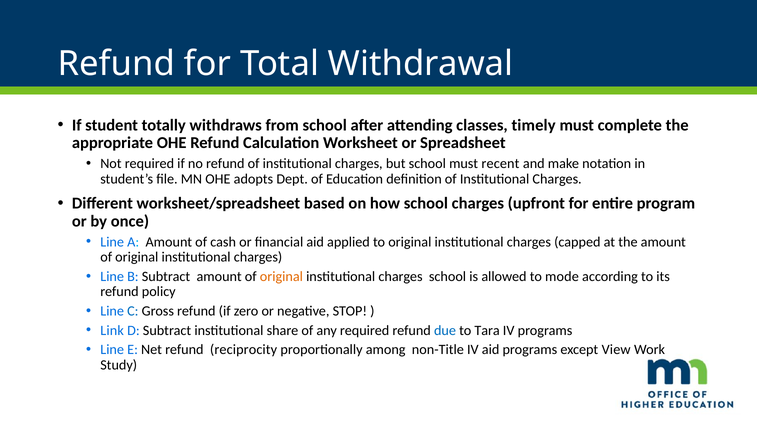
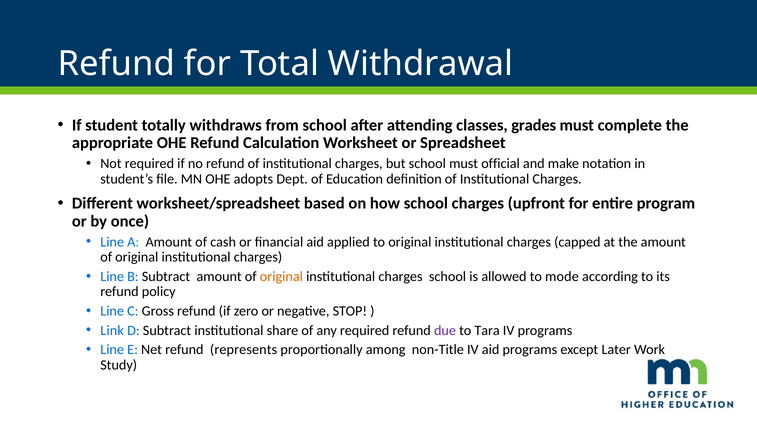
timely: timely -> grades
recent: recent -> official
due colour: blue -> purple
reciprocity: reciprocity -> represents
View: View -> Later
